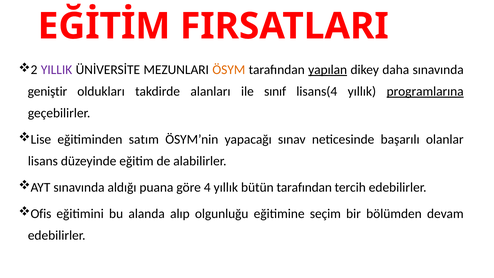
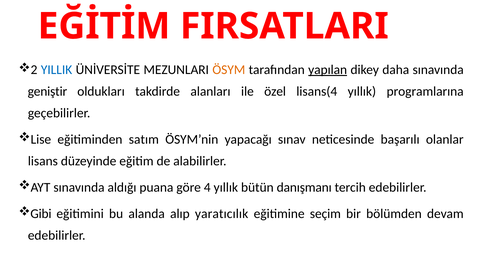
YILLIK colour: purple -> blue
sınıf: sınıf -> özel
programlarına underline: present -> none
bütün tarafından: tarafından -> danışmanı
Ofis: Ofis -> Gibi
olgunluğu: olgunluğu -> yaratıcılık
